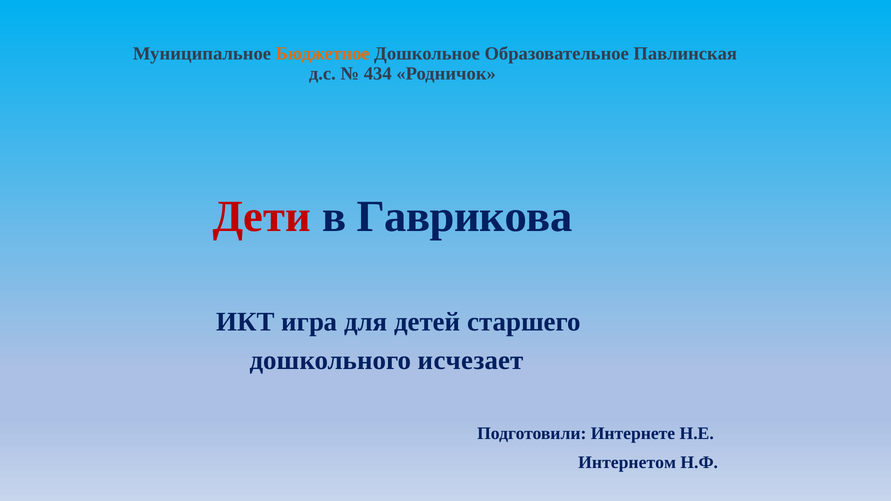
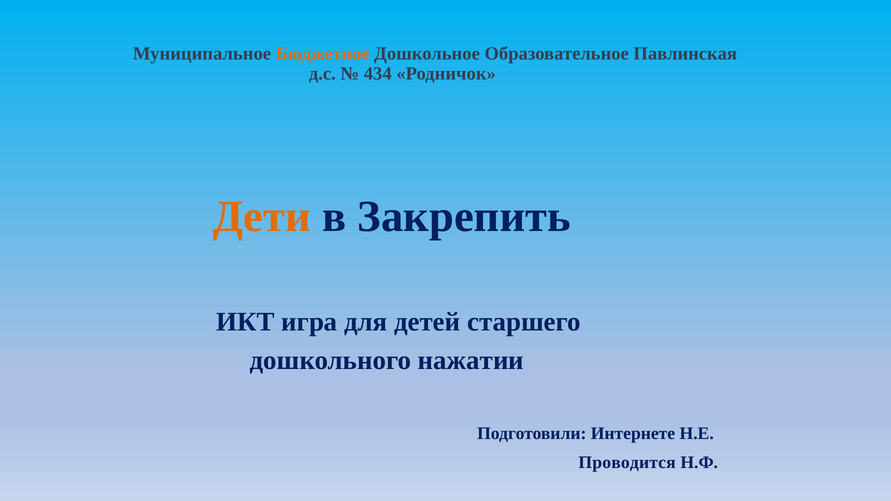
Дети colour: red -> orange
Гаврикова: Гаврикова -> Закрепить
исчезает: исчезает -> нажатии
Интернетом: Интернетом -> Проводится
